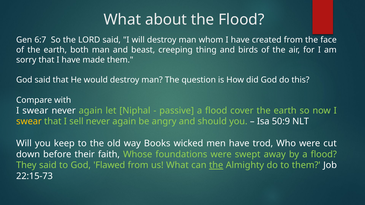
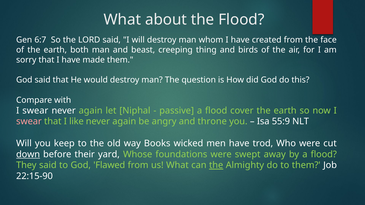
swear at (29, 122) colour: yellow -> pink
sell: sell -> like
should: should -> throne
50:9: 50:9 -> 55:9
down underline: none -> present
faith: faith -> yard
22:15-73: 22:15-73 -> 22:15-90
